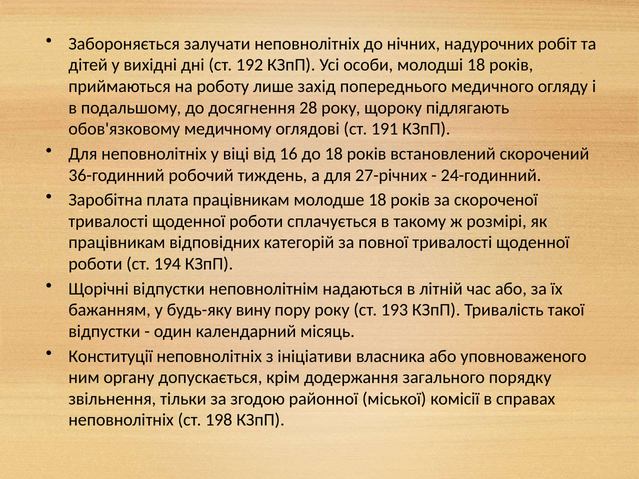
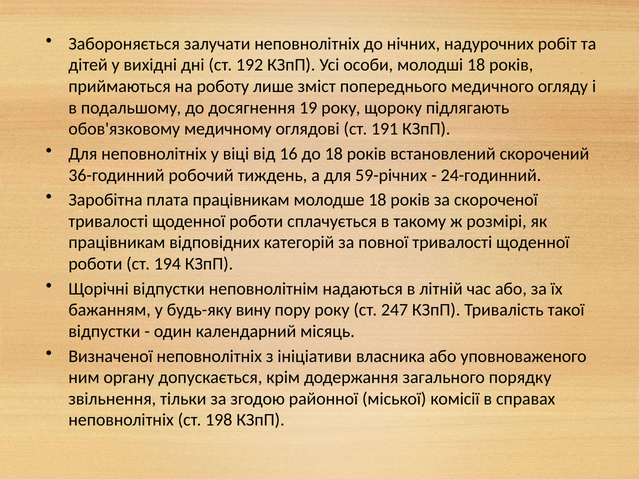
захід: захід -> зміст
28: 28 -> 19
27-річних: 27-річних -> 59-річних
193: 193 -> 247
Конституції: Конституції -> Визначеної
